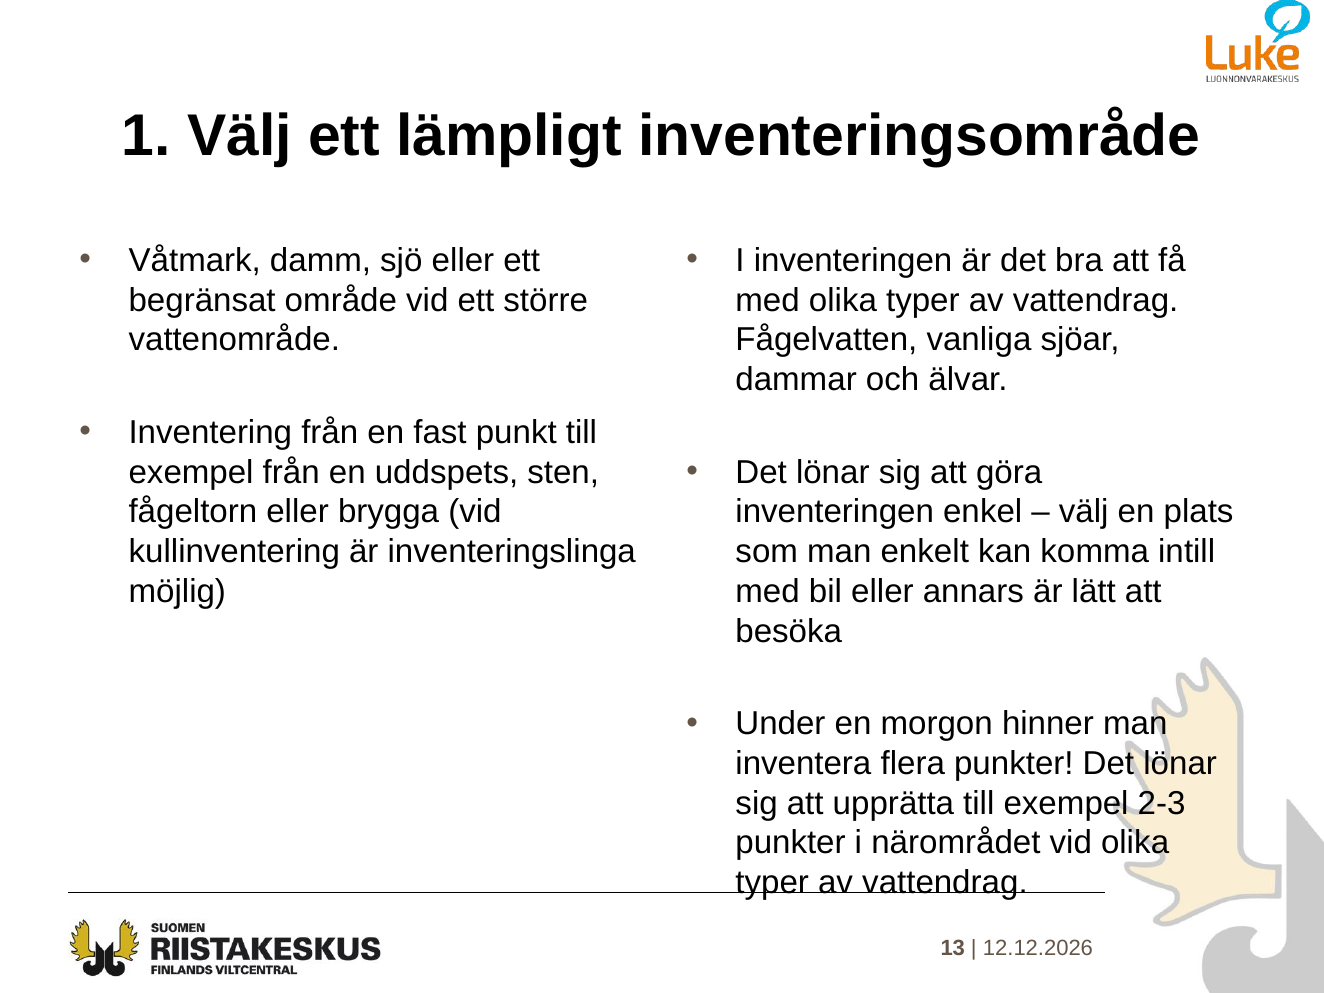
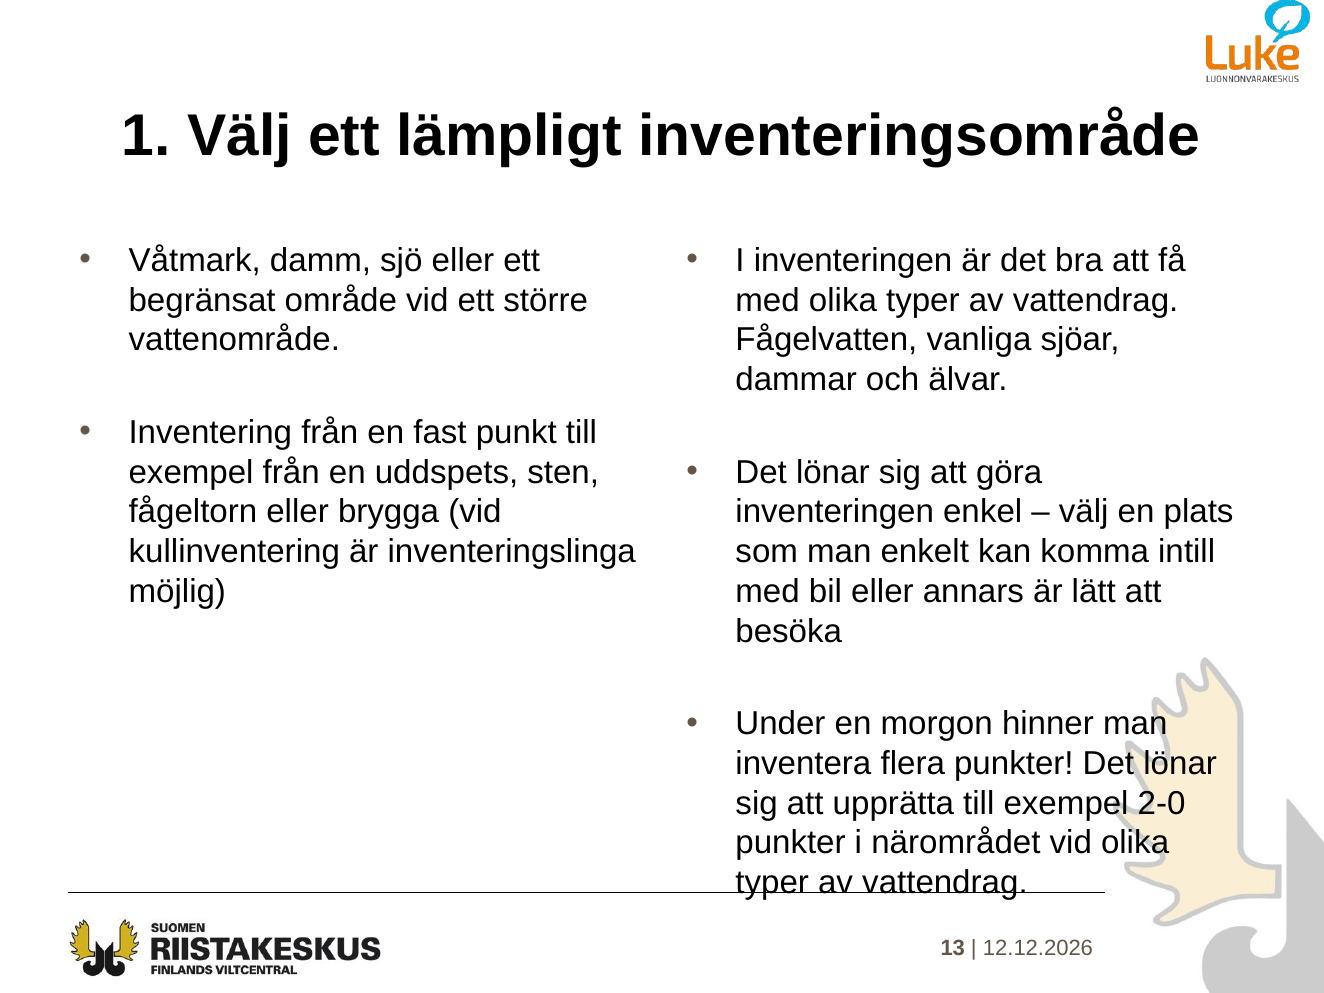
2-3: 2-3 -> 2-0
